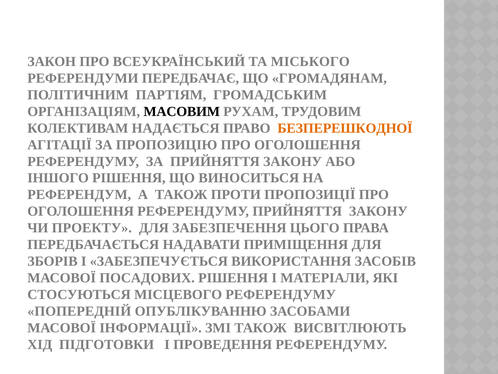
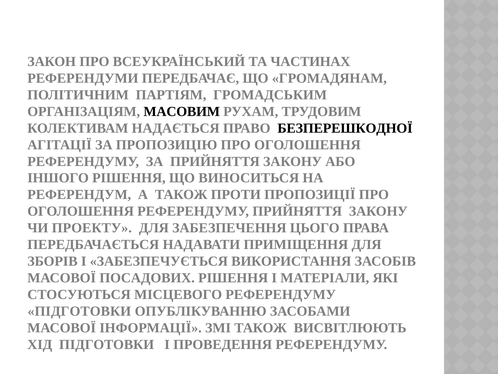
МІСЬКОГО: МІСЬКОГО -> ЧАСТИНАХ
БЕЗПЕРЕШКОДНОЇ colour: orange -> black
ПОПЕРЕДНІЙ at (79, 311): ПОПЕРЕДНІЙ -> ПІДГОТОВКИ
